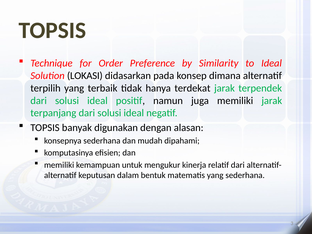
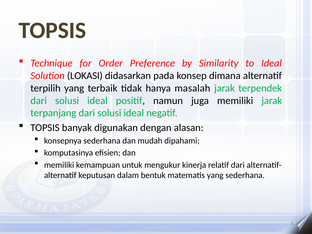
terdekat: terdekat -> masalah
